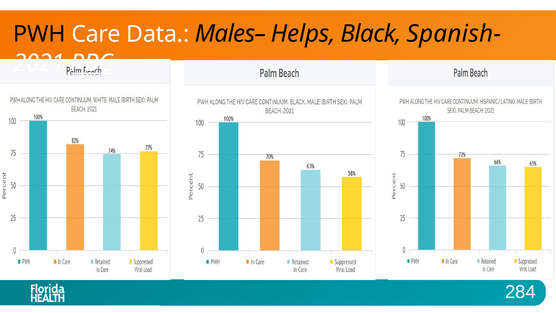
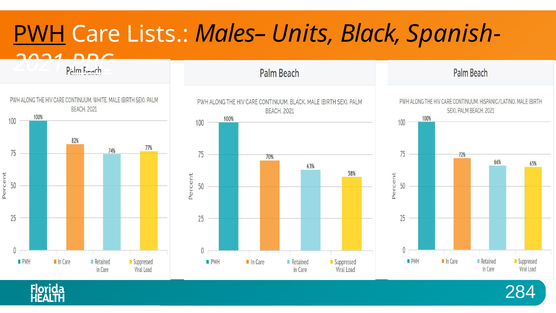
PWH underline: none -> present
Data: Data -> Lists
Helps: Helps -> Units
